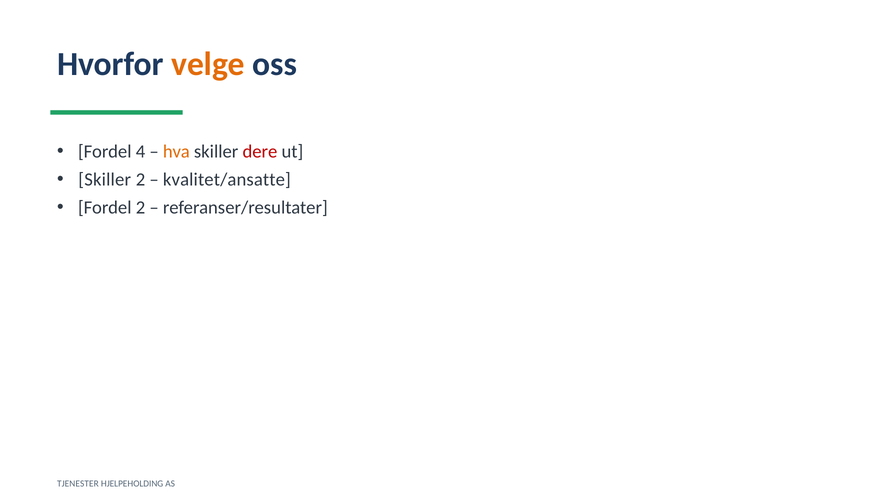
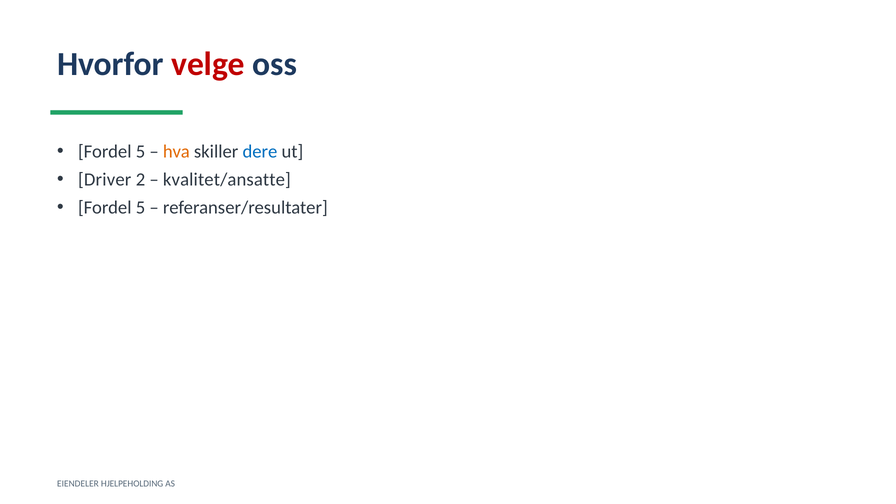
velge colour: orange -> red
4 at (141, 152): 4 -> 5
dere colour: red -> blue
Skiller at (105, 180): Skiller -> Driver
2 at (141, 208): 2 -> 5
TJENESTER: TJENESTER -> EIENDELER
